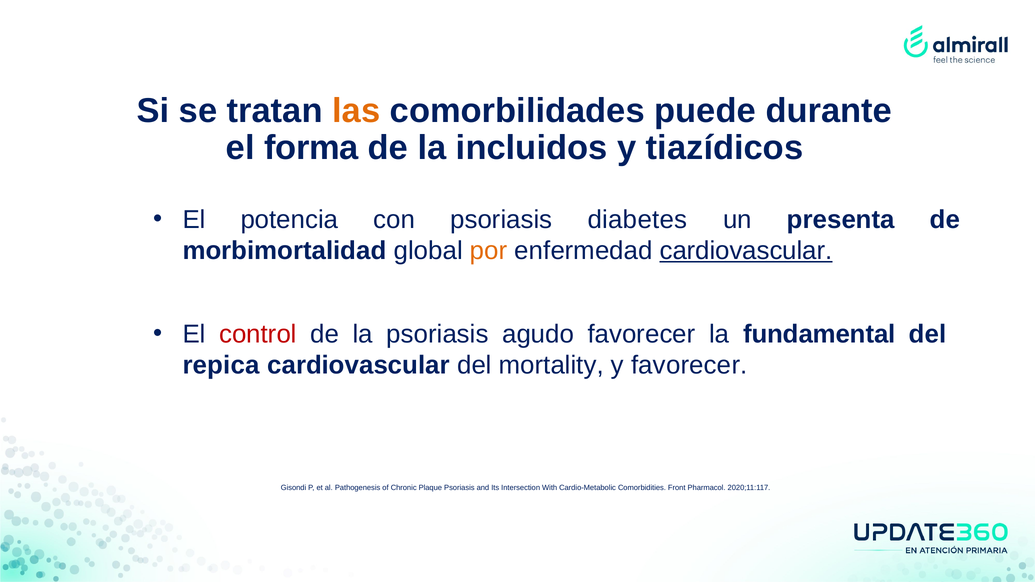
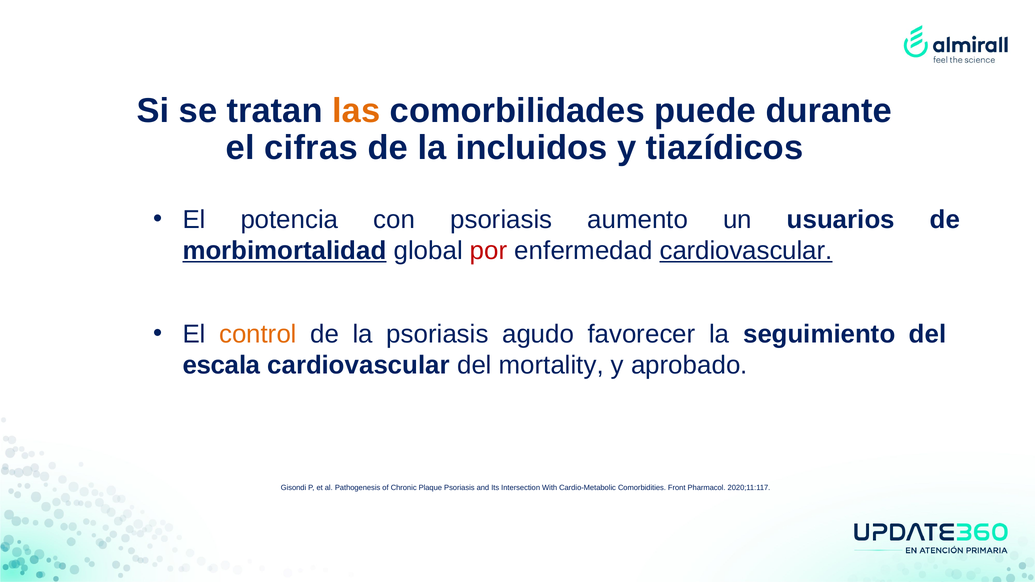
forma: forma -> cifras
diabetes: diabetes -> aumento
presenta: presenta -> usuarios
morbimortalidad underline: none -> present
por colour: orange -> red
control colour: red -> orange
fundamental: fundamental -> seguimiento
repica: repica -> escala
y favorecer: favorecer -> aprobado
